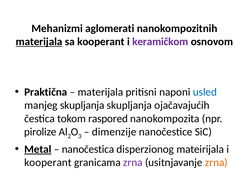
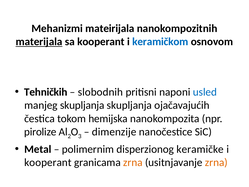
aglomerati: aglomerati -> mateirijala
keramičkom colour: purple -> blue
Praktična: Praktična -> Tehničkih
materijala at (100, 92): materijala -> slobodnih
raspored: raspored -> hemijska
Metal underline: present -> none
nanočestica: nanočestica -> polimernim
mateirijala: mateirijala -> keramičke
zrna at (133, 162) colour: purple -> orange
